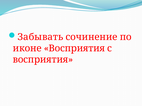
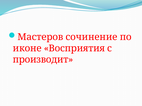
Забывать: Забывать -> Мастеров
восприятия at (43, 60): восприятия -> производит
